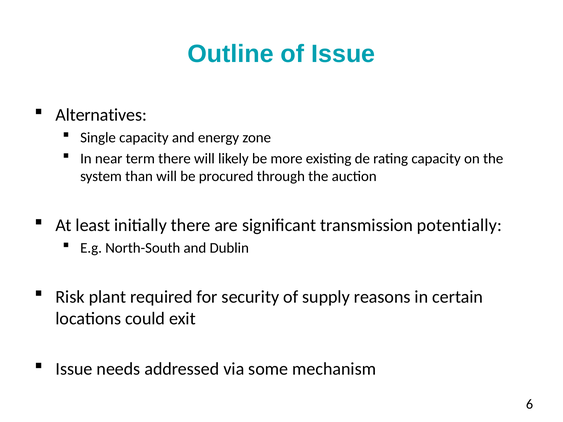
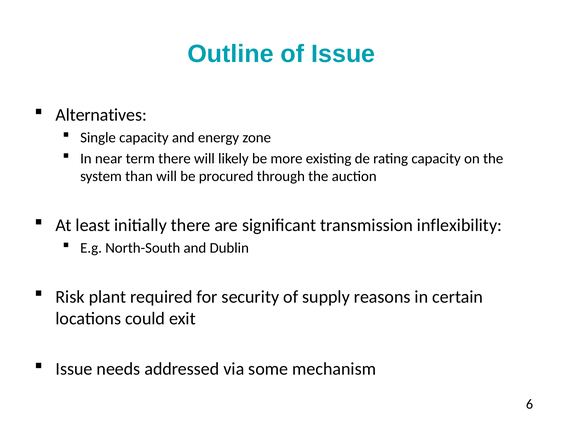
potentially: potentially -> inflexibility
